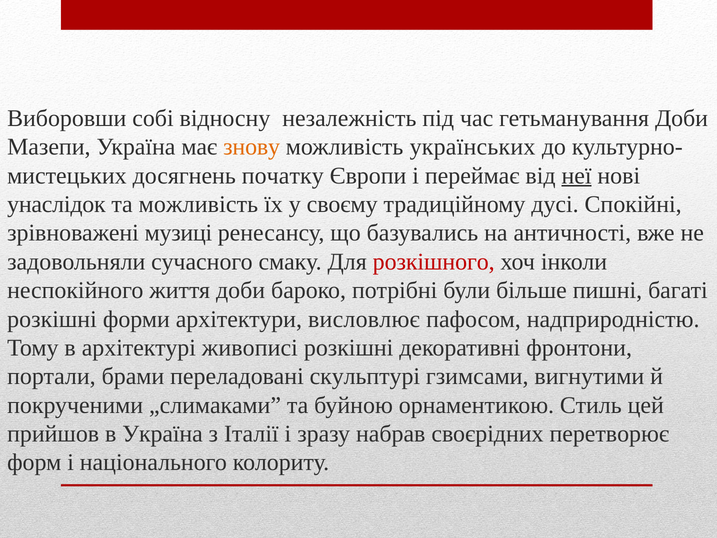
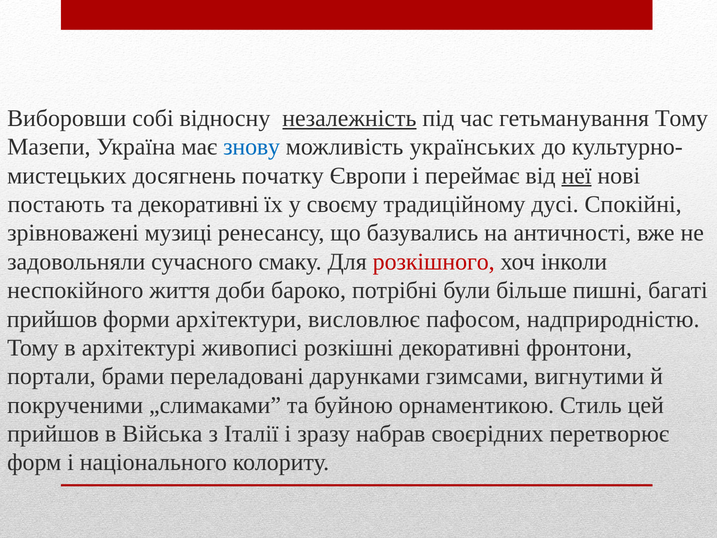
незалежність underline: none -> present
гетьманування Доби: Доби -> Тому
знову colour: orange -> blue
унаслідок: унаслідок -> постають
та можливість: можливість -> декоративні
розкішні at (52, 319): розкішні -> прийшов
скульптурі: скульптурі -> дарунками
в Україна: Україна -> Війська
